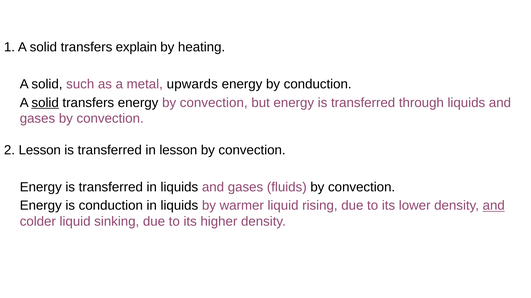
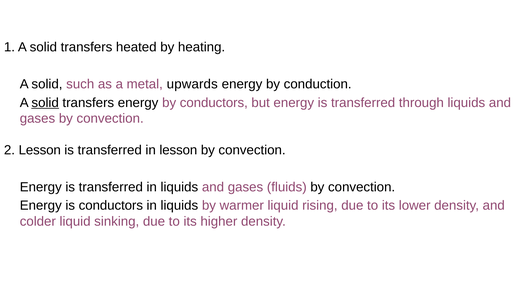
explain: explain -> heated
energy by convection: convection -> conductors
is conduction: conduction -> conductors
and at (494, 206) underline: present -> none
